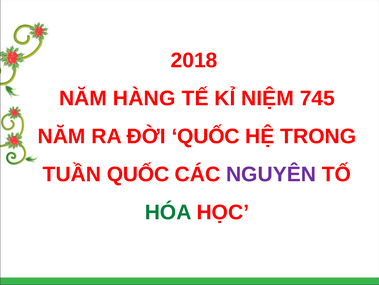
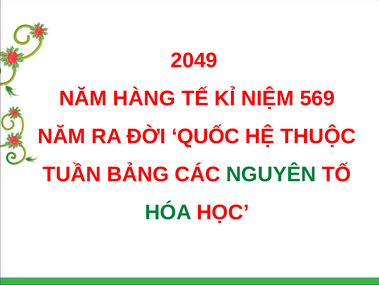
2018: 2018 -> 2049
745: 745 -> 569
TRONG: TRONG -> THUỘC
TUẦN QUỐC: QUỐC -> BẢNG
NGUYÊN colour: purple -> green
